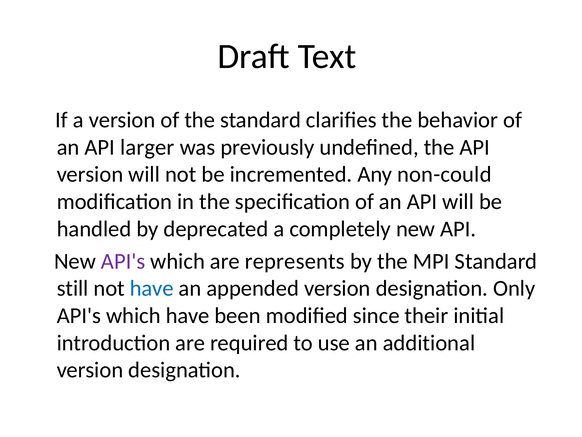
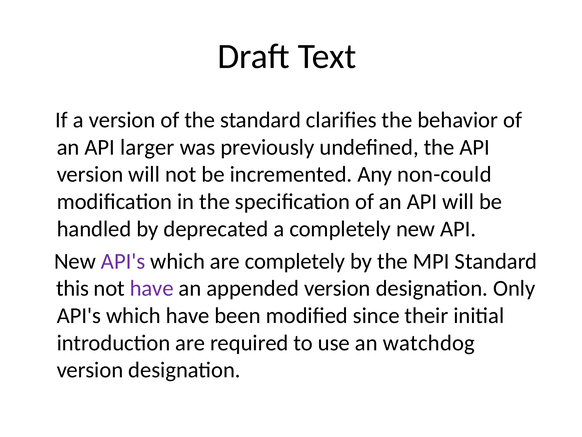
are represents: represents -> completely
still: still -> this
have at (152, 288) colour: blue -> purple
additional: additional -> watchdog
